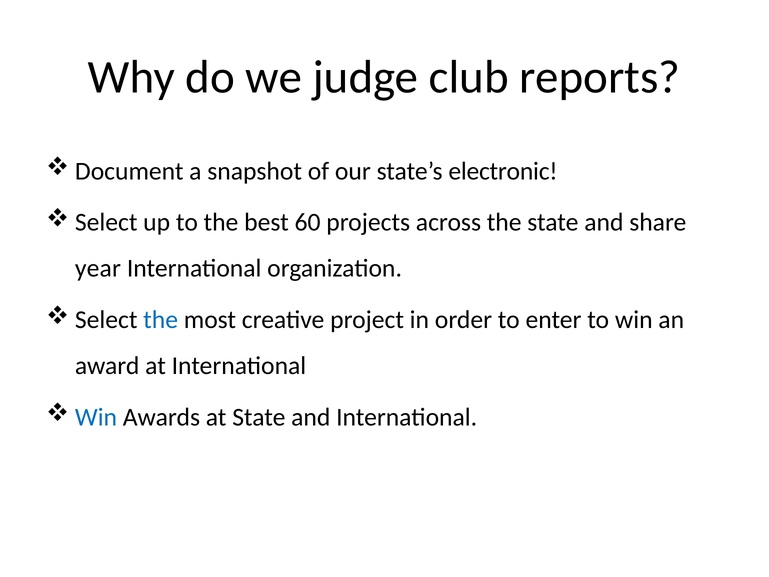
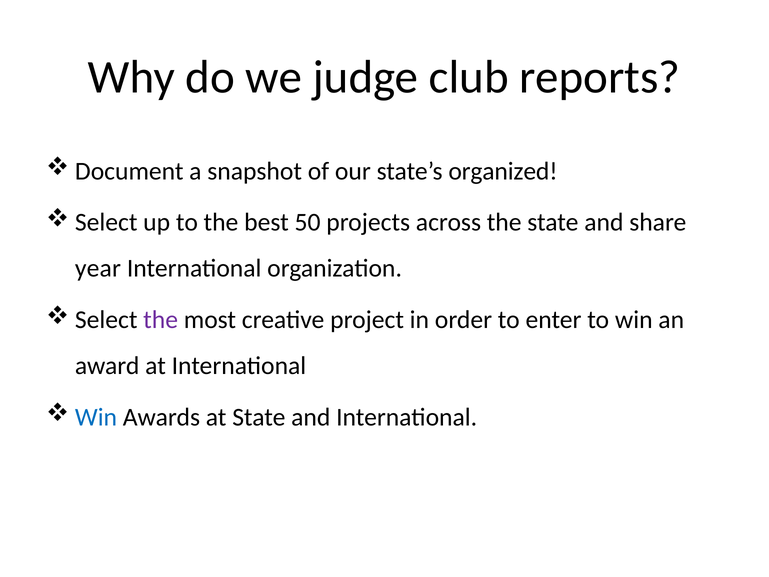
electronic: electronic -> organized
60: 60 -> 50
the at (161, 320) colour: blue -> purple
